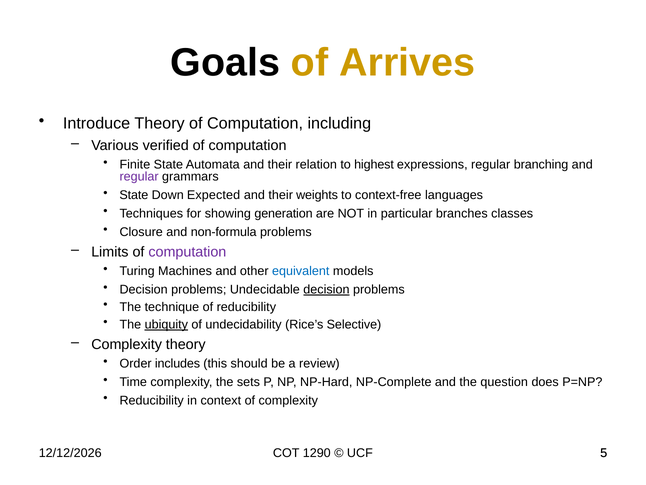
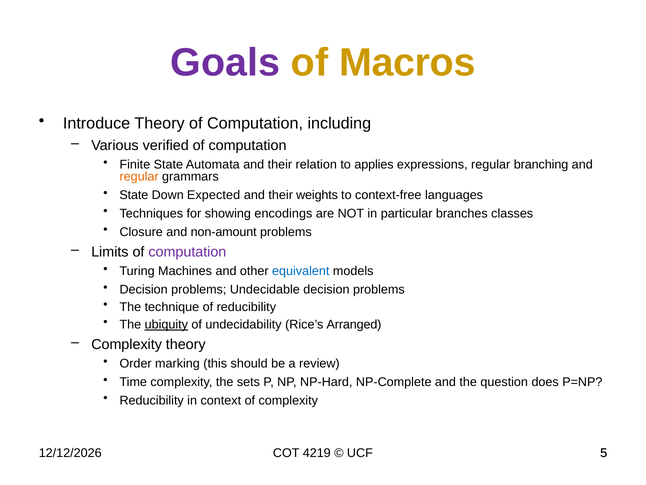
Goals colour: black -> purple
Arrives: Arrives -> Macros
highest: highest -> applies
regular at (139, 177) colour: purple -> orange
generation: generation -> encodings
non-formula: non-formula -> non-amount
decision at (326, 289) underline: present -> none
Selective: Selective -> Arranged
includes: includes -> marking
1290: 1290 -> 4219
